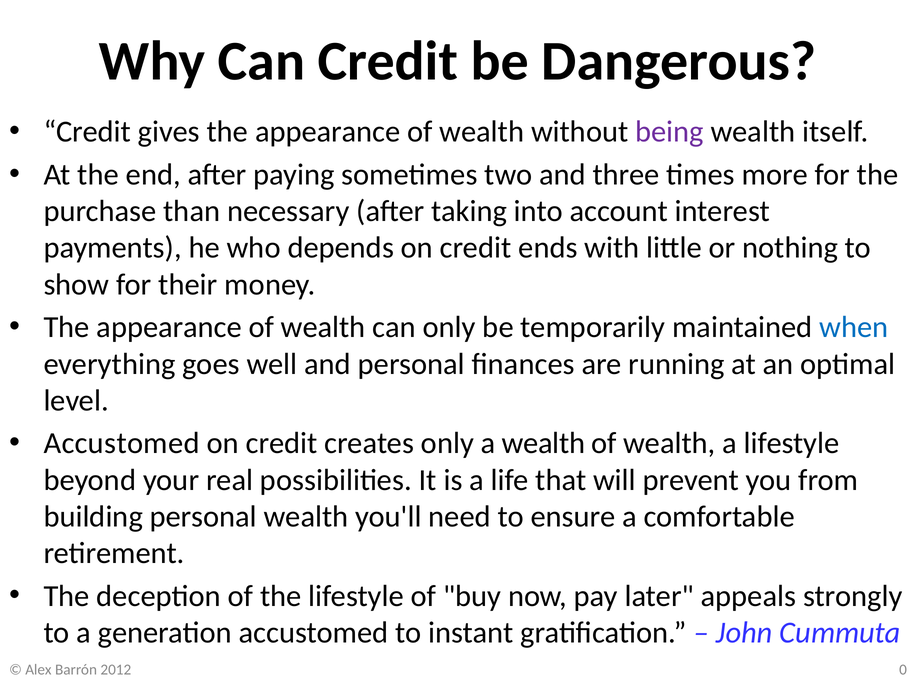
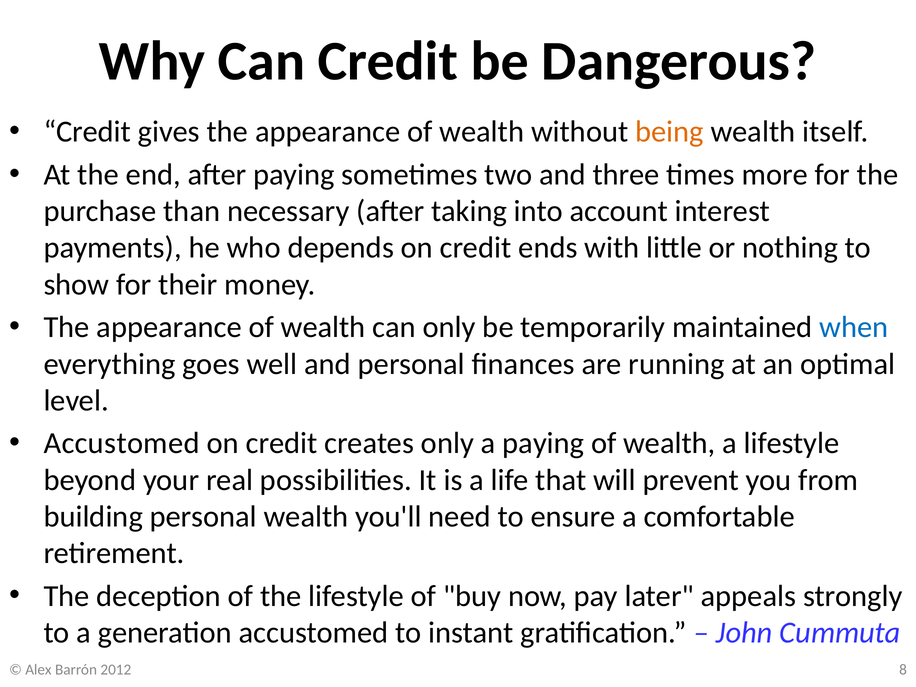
being colour: purple -> orange
a wealth: wealth -> paying
0: 0 -> 8
